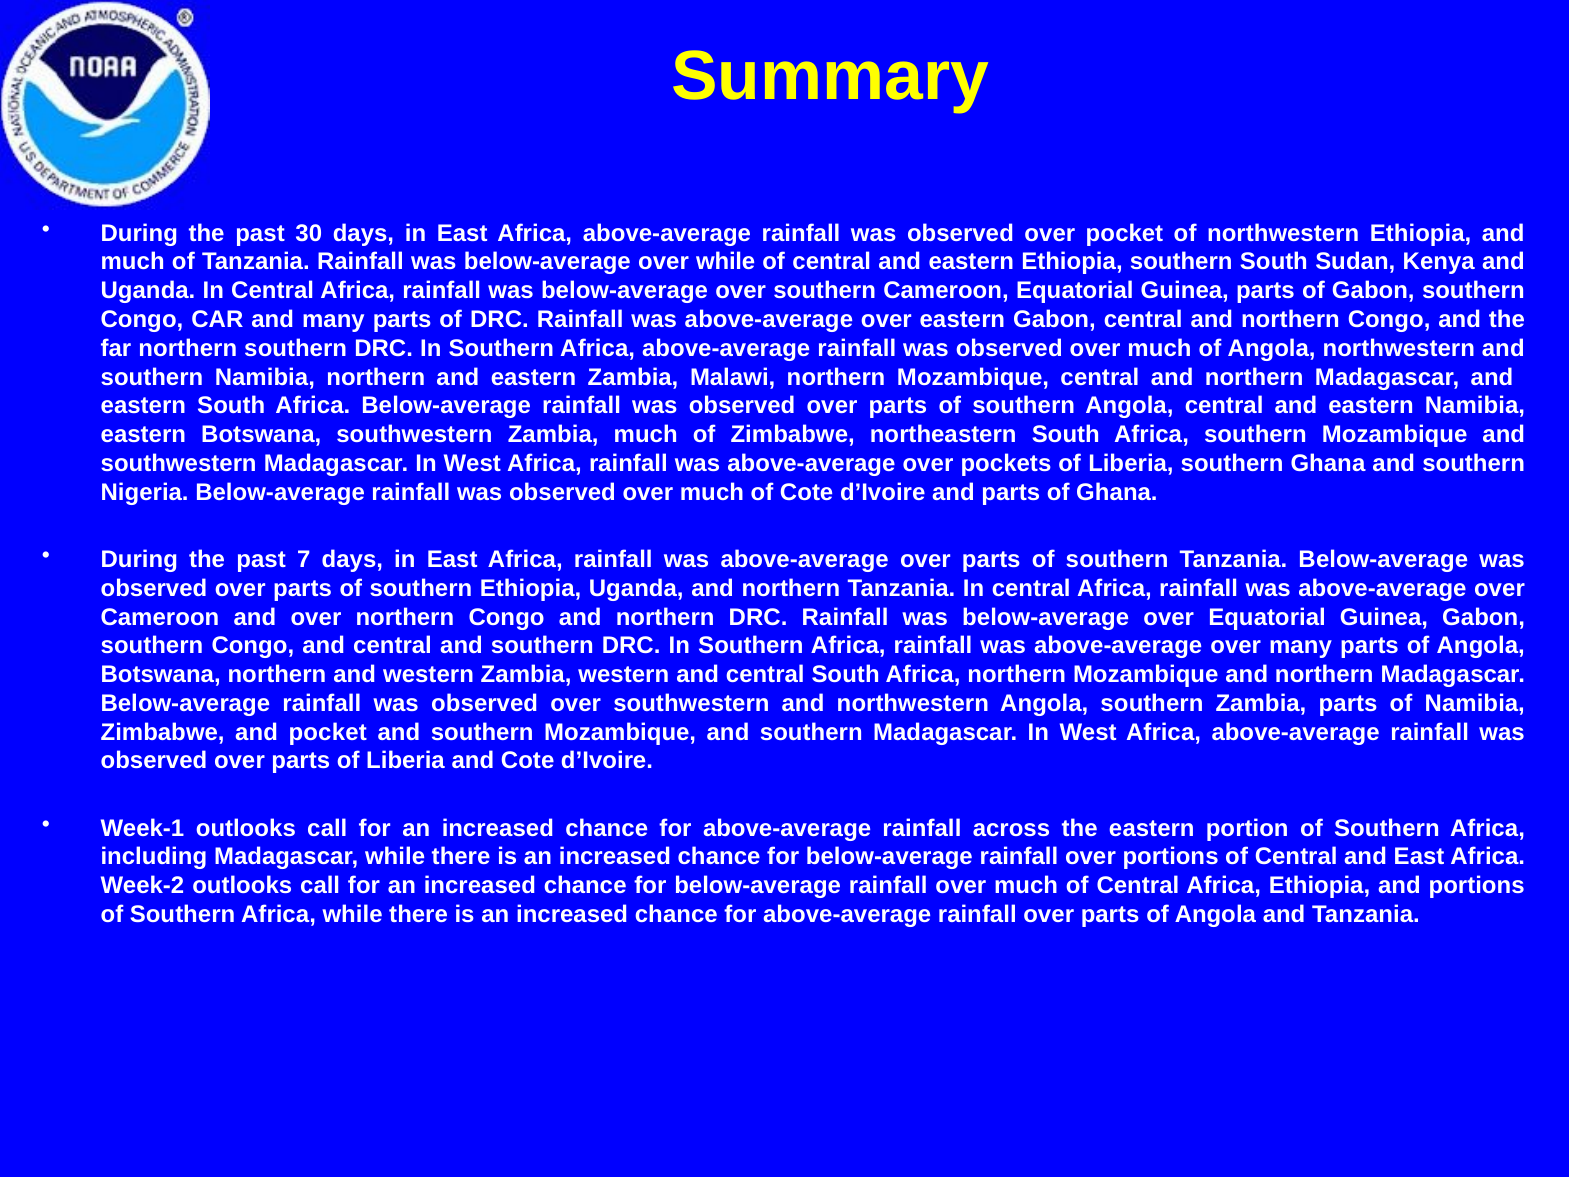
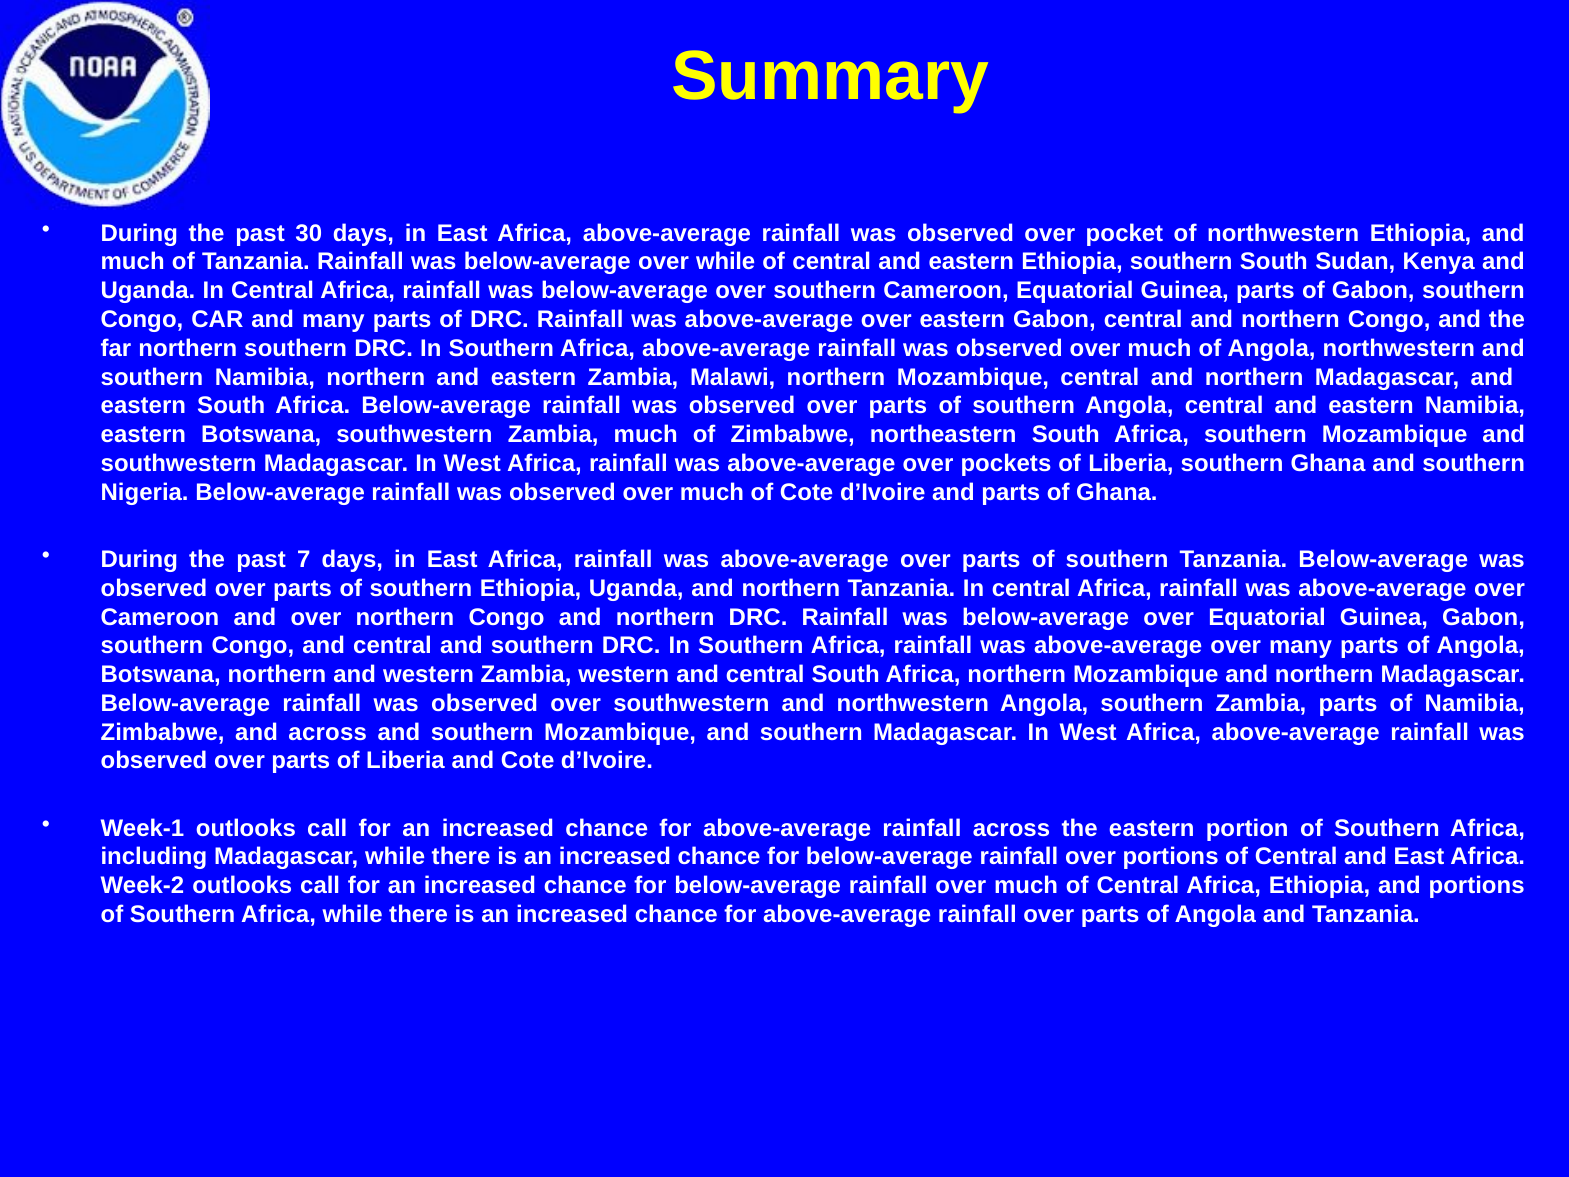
and pocket: pocket -> across
